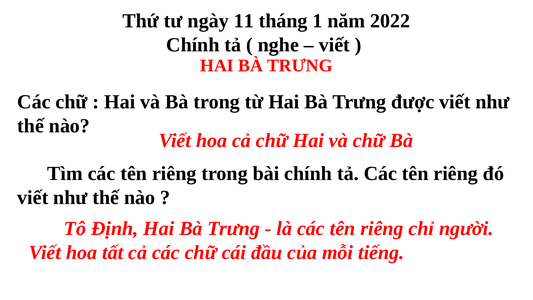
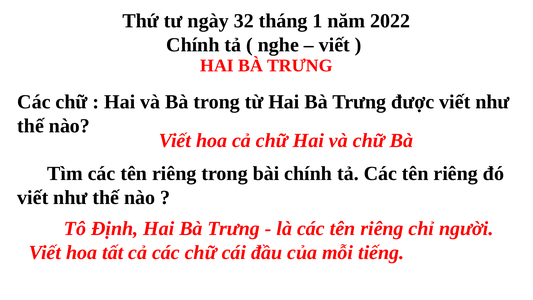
11: 11 -> 32
